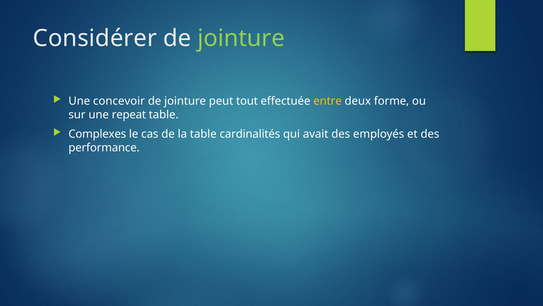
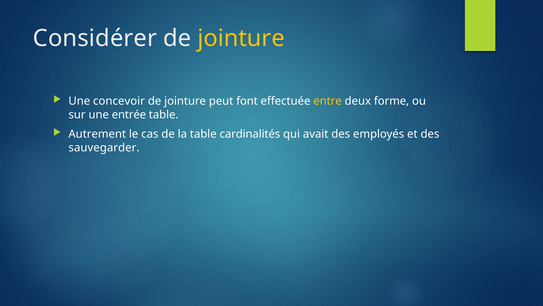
jointure at (241, 38) colour: light green -> yellow
tout: tout -> font
repeat: repeat -> entrée
Complexes: Complexes -> Autrement
performance: performance -> sauvegarder
